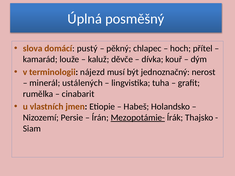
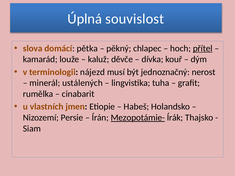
posměšný: posměšný -> souvislost
pustý: pustý -> pětka
přítel underline: none -> present
